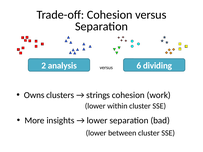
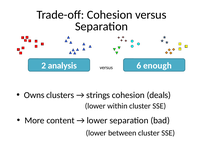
dividing: dividing -> enough
work: work -> deals
insights: insights -> content
